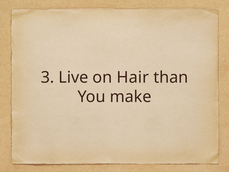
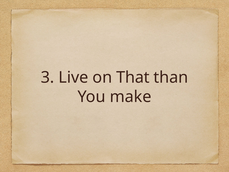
Hair: Hair -> That
